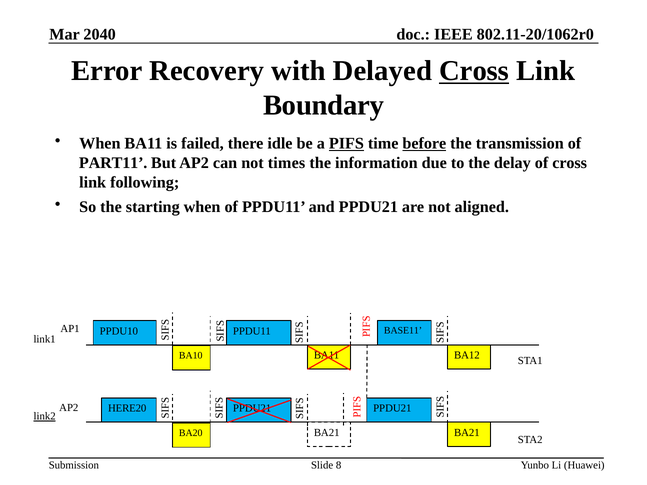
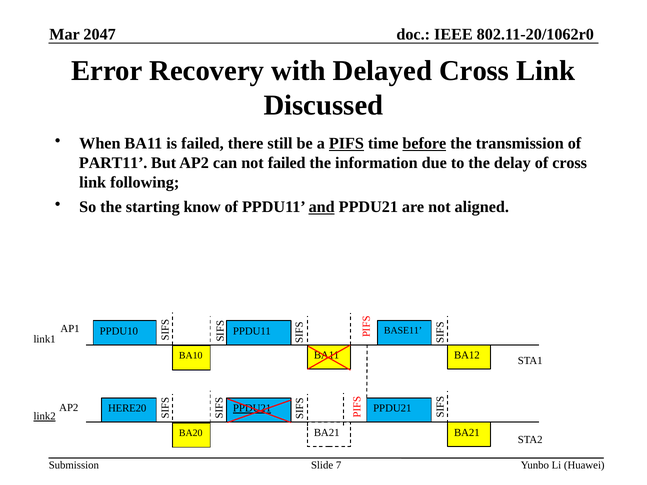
2040: 2040 -> 2047
Cross at (474, 71) underline: present -> none
Boundary: Boundary -> Discussed
idle: idle -> still
not times: times -> failed
starting when: when -> know
and underline: none -> present
PPDU21 at (252, 409) underline: none -> present
8: 8 -> 7
